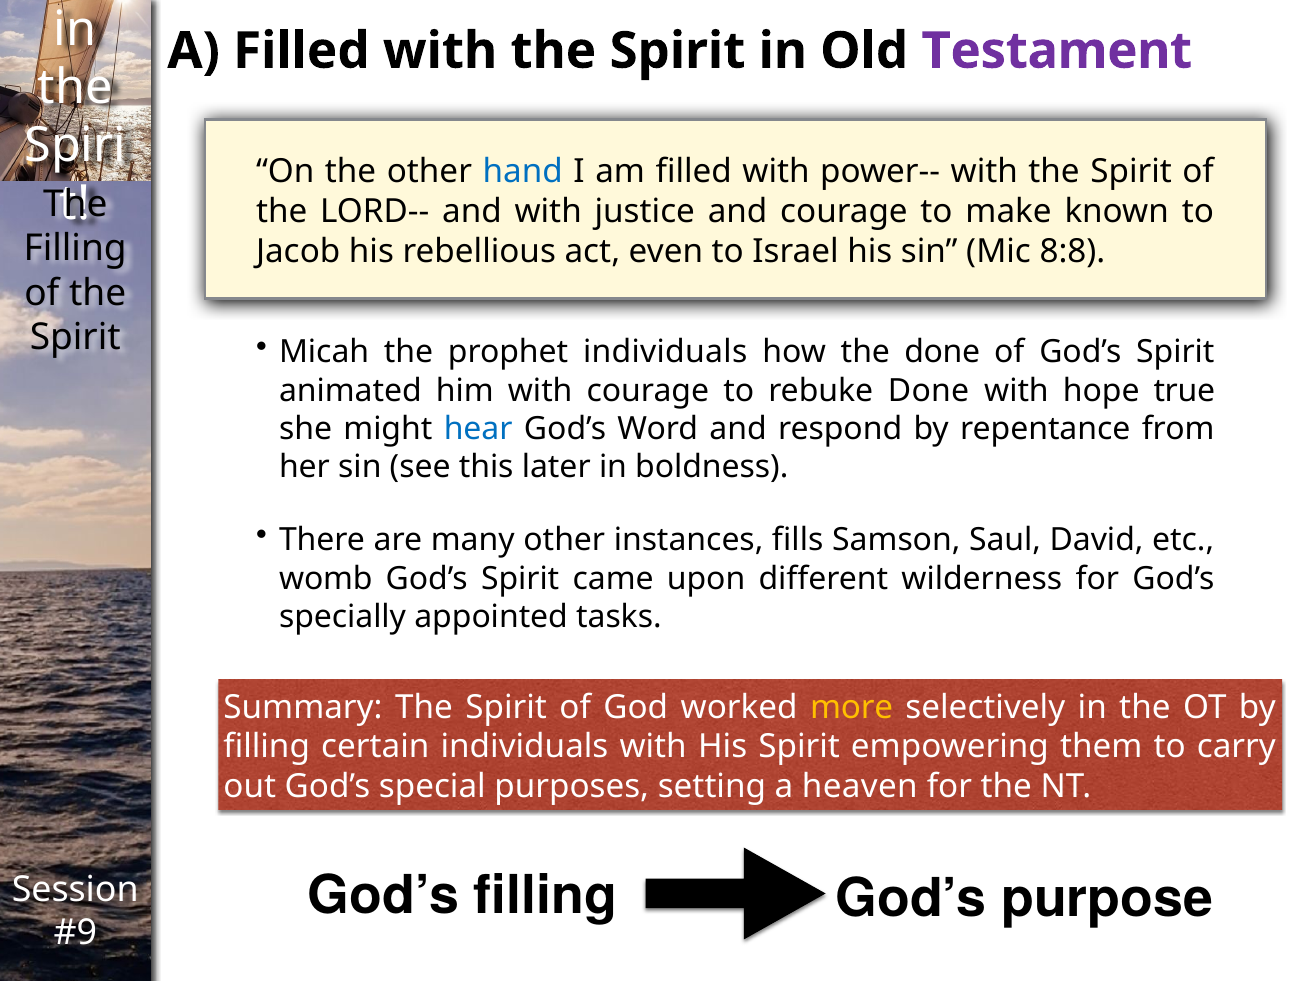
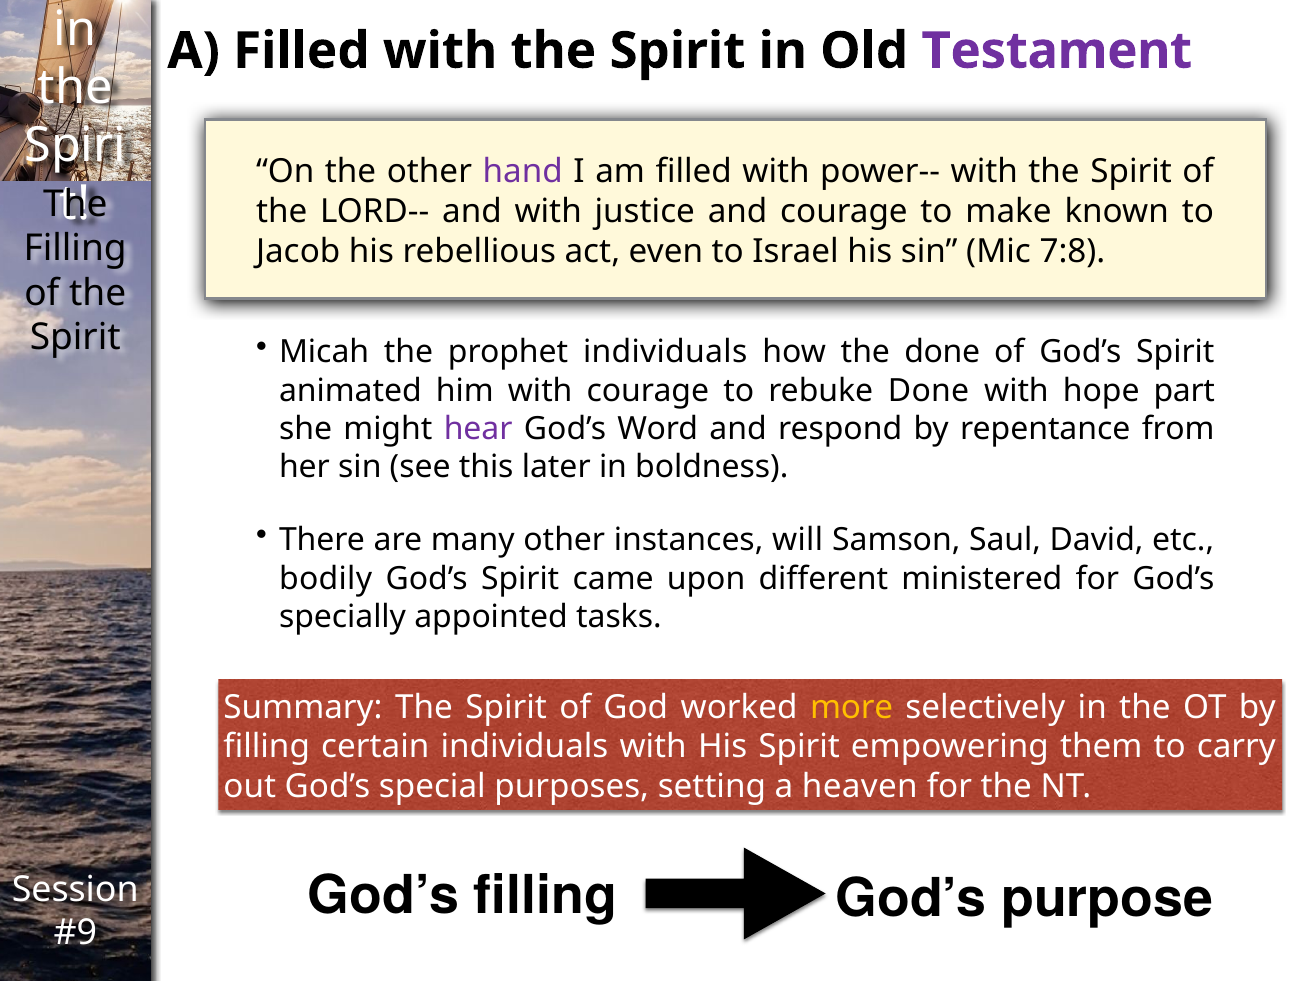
hand colour: blue -> purple
8:8: 8:8 -> 7:8
true: true -> part
hear colour: blue -> purple
fills: fills -> will
womb: womb -> bodily
wilderness: wilderness -> ministered
